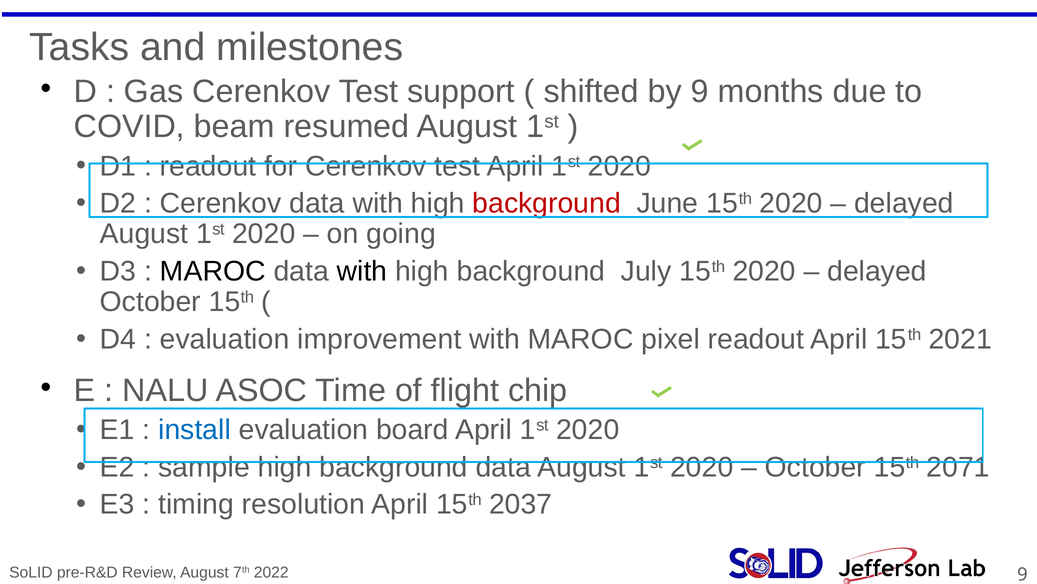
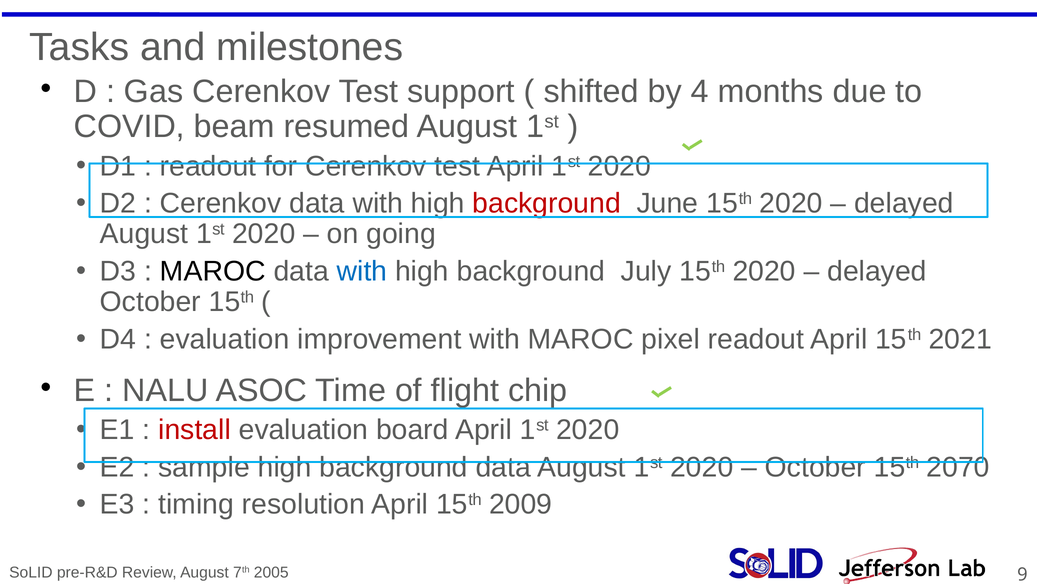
by 9: 9 -> 4
with at (362, 271) colour: black -> blue
install colour: blue -> red
2071: 2071 -> 2070
2037: 2037 -> 2009
2022: 2022 -> 2005
